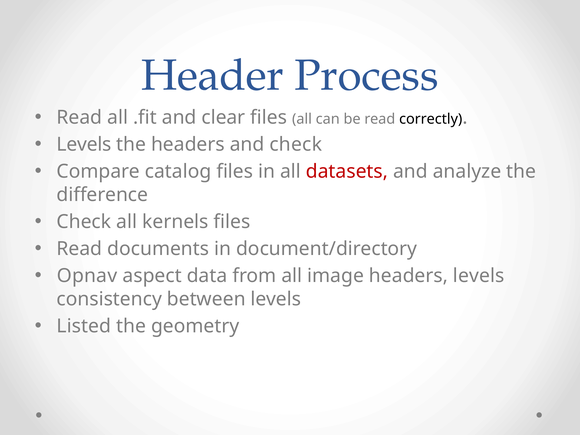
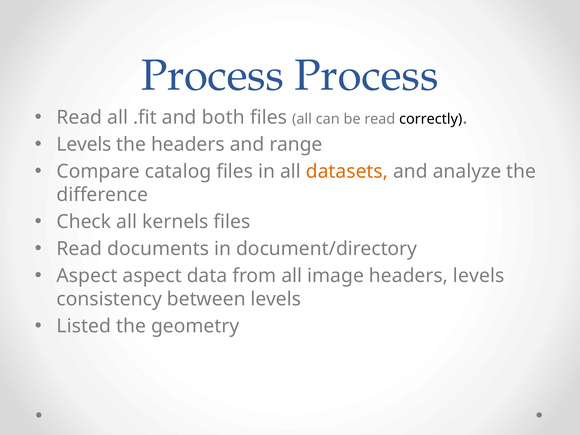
Header at (213, 76): Header -> Process
clear: clear -> both
and check: check -> range
datasets colour: red -> orange
Opnav at (87, 276): Opnav -> Aspect
